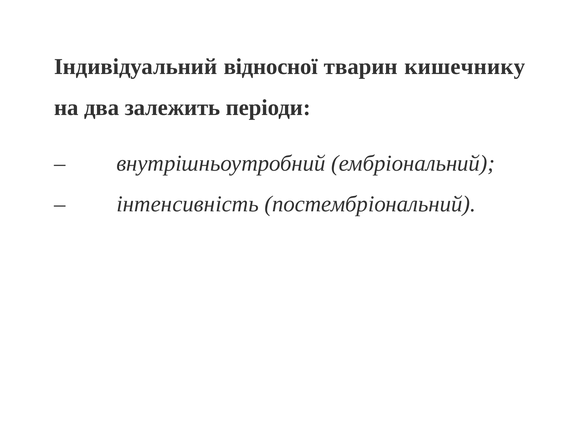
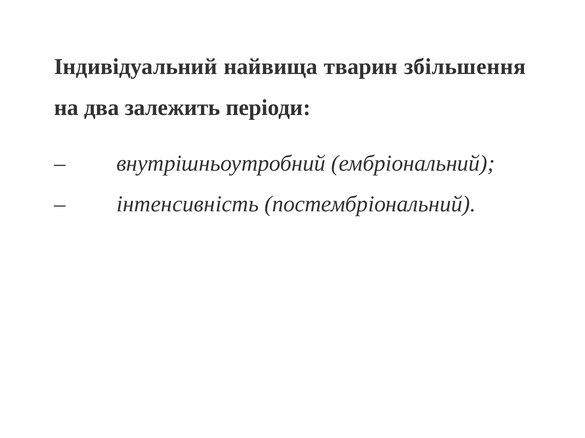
відносної: відносної -> найвища
кишечнику: кишечнику -> збільшення
